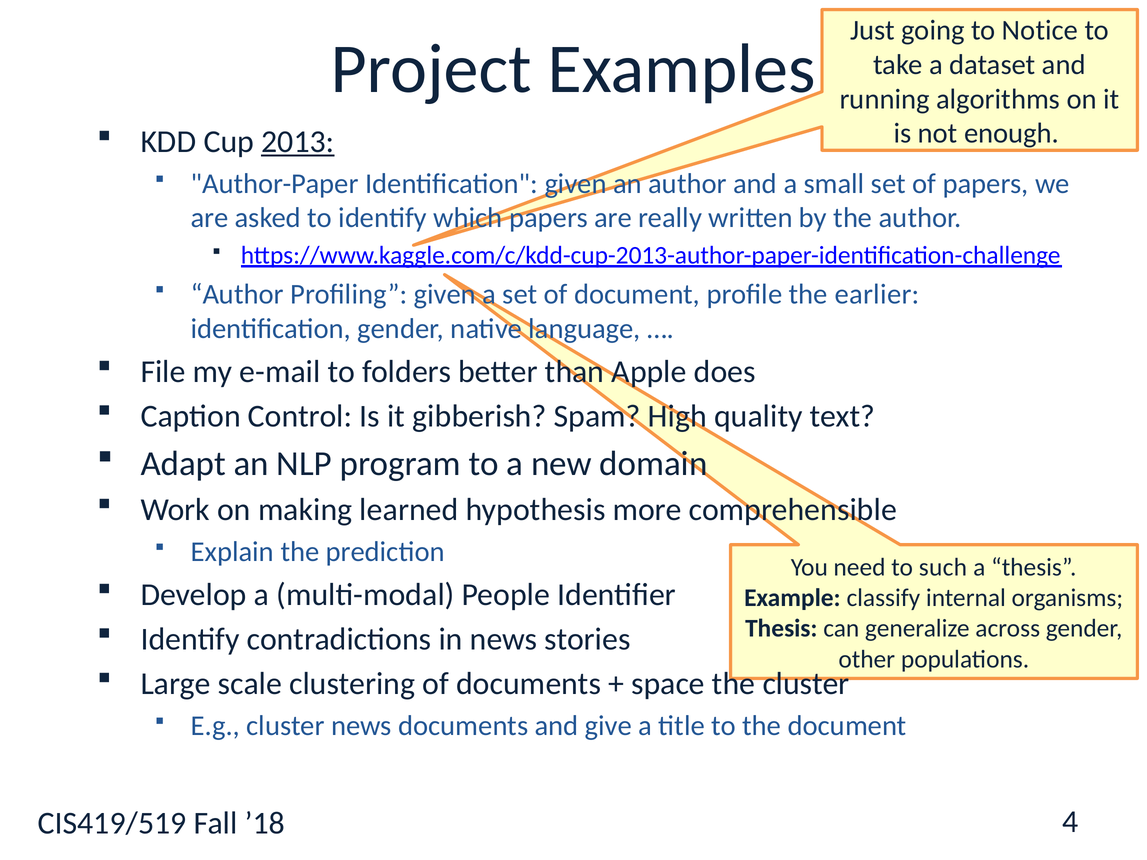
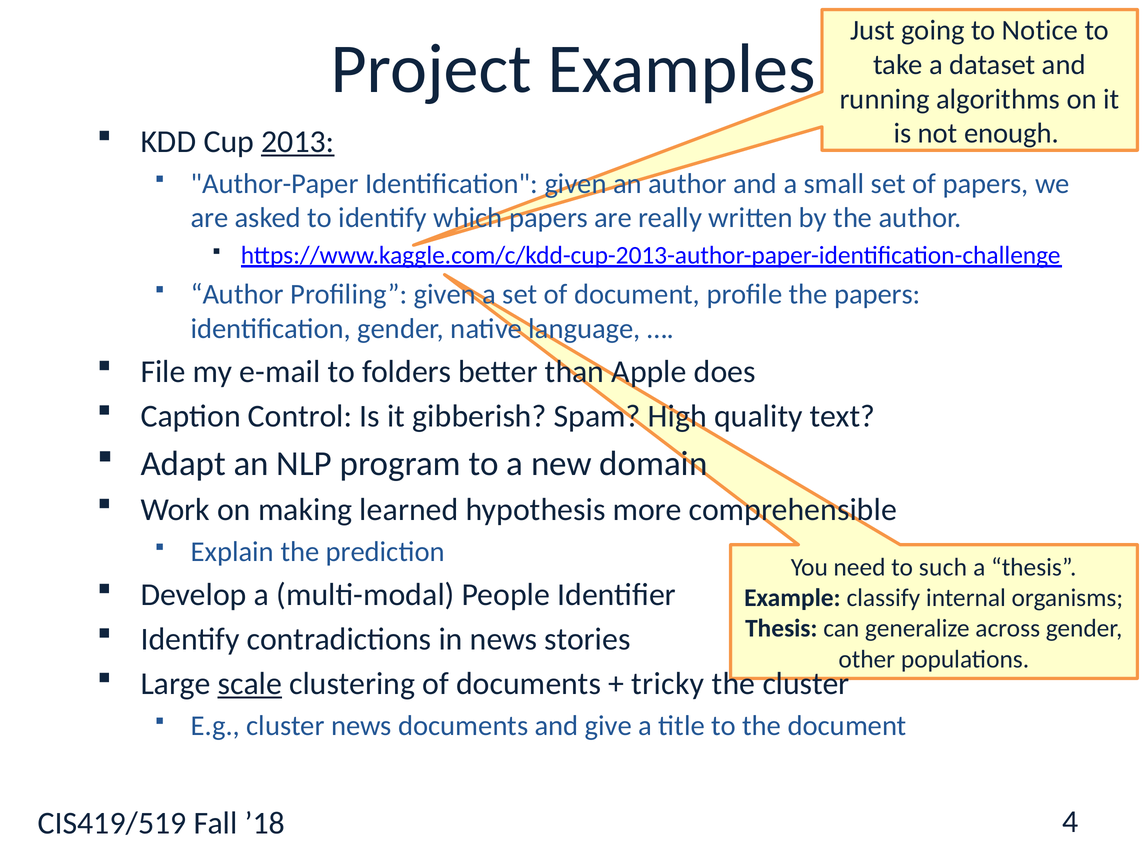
the earlier: earlier -> papers
scale underline: none -> present
space: space -> tricky
